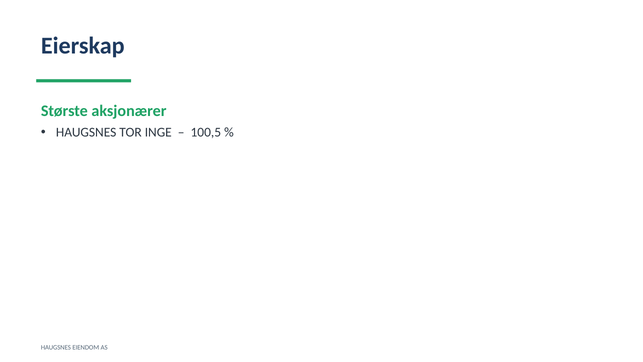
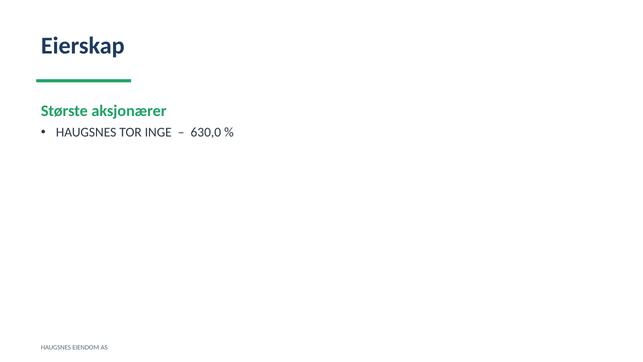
100,5: 100,5 -> 630,0
